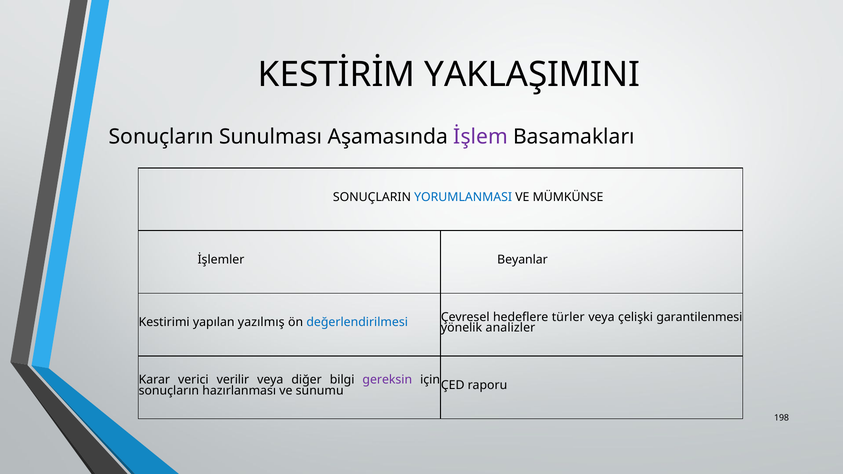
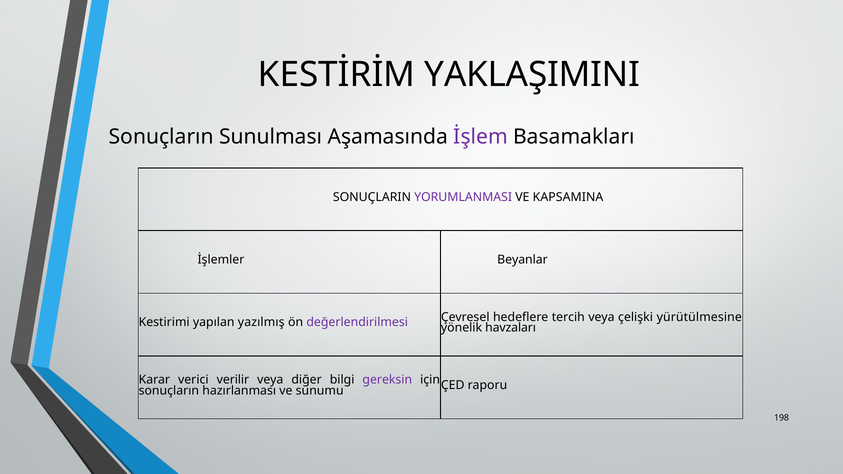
YORUMLANMASI colour: blue -> purple
MÜMKÜNSE: MÜMKÜNSE -> KAPSAMINA
değerlendirilmesi colour: blue -> purple
türler: türler -> tercih
garantilenmesi: garantilenmesi -> yürütülmesine
analizler: analizler -> havzaları
